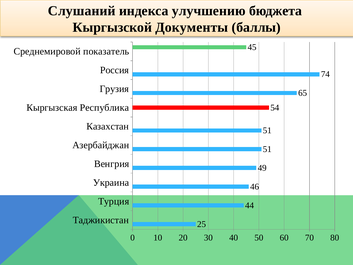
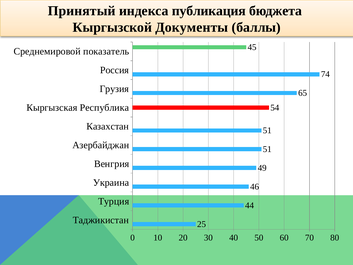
Слушаний: Слушаний -> Принятый
улучшению: улучшению -> публикация
